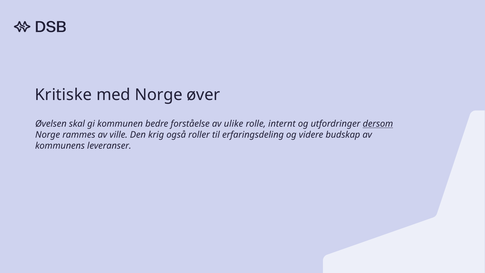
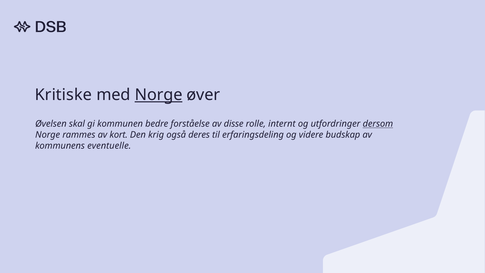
Norge at (159, 95) underline: none -> present
ulike: ulike -> disse
ville: ville -> kort
roller: roller -> deres
leveranser: leveranser -> eventuelle
